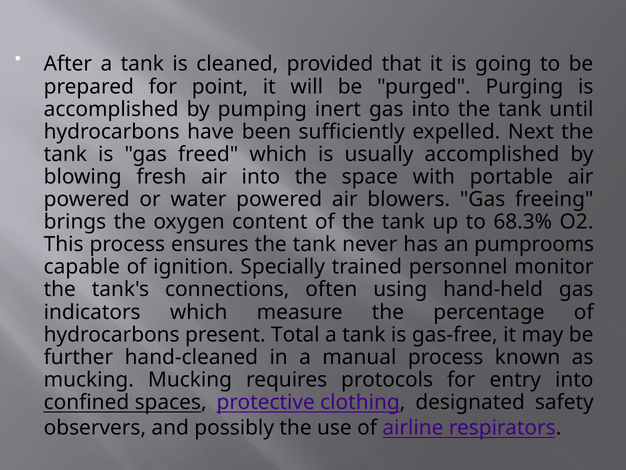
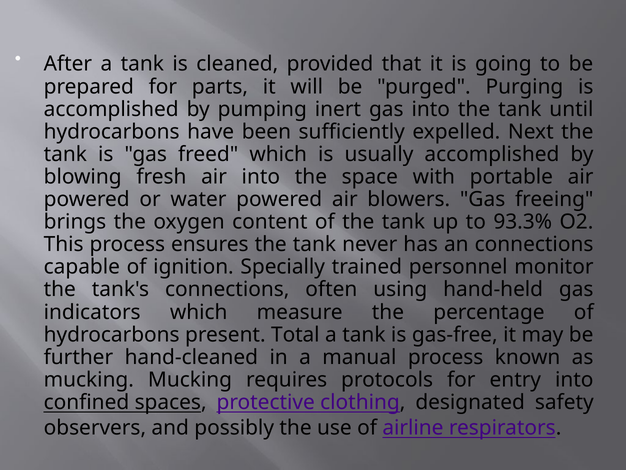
point: point -> parts
68.3%: 68.3% -> 93.3%
an pumprooms: pumprooms -> connections
